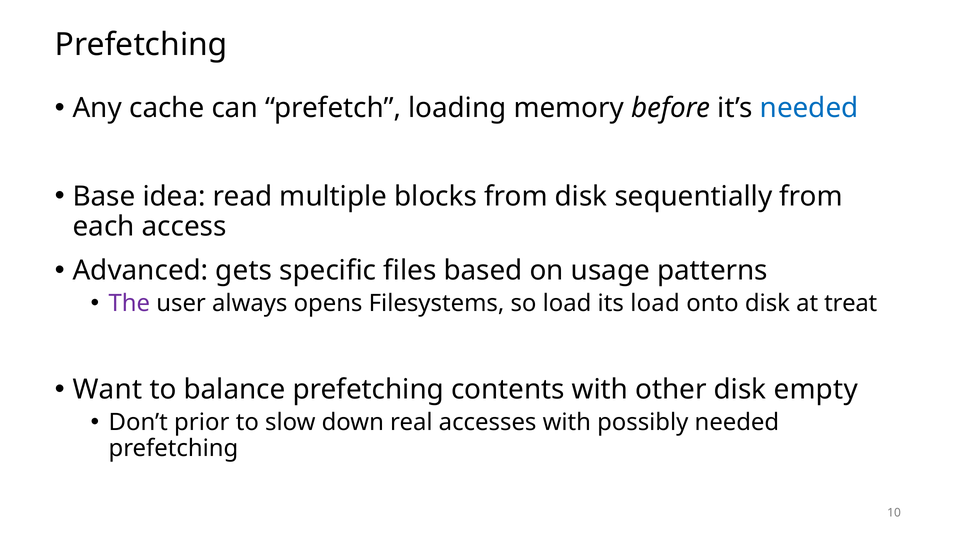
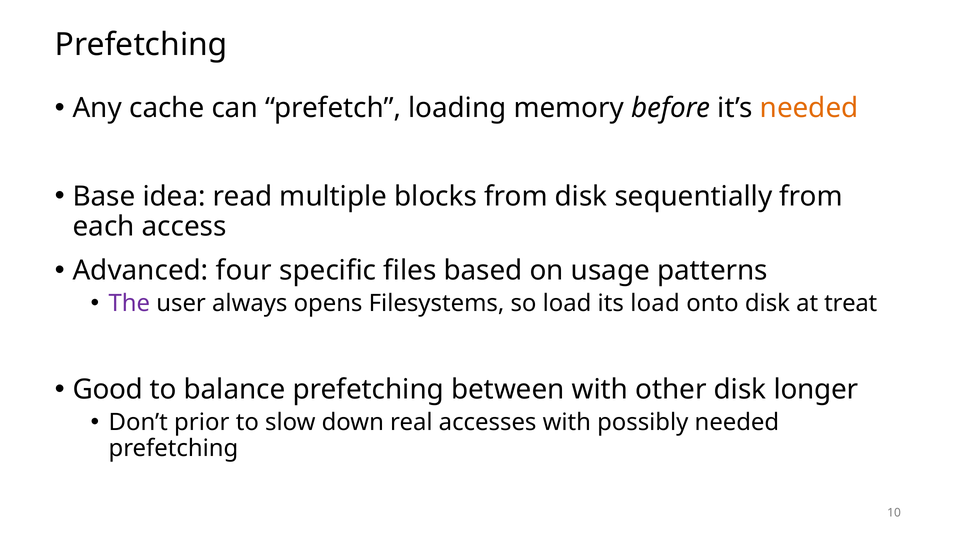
needed at (809, 108) colour: blue -> orange
gets: gets -> four
Want: Want -> Good
contents: contents -> between
empty: empty -> longer
